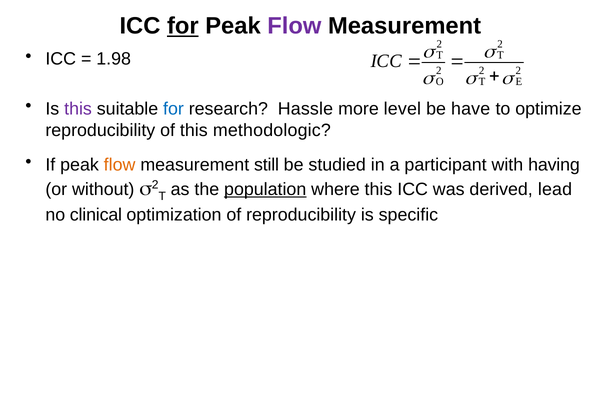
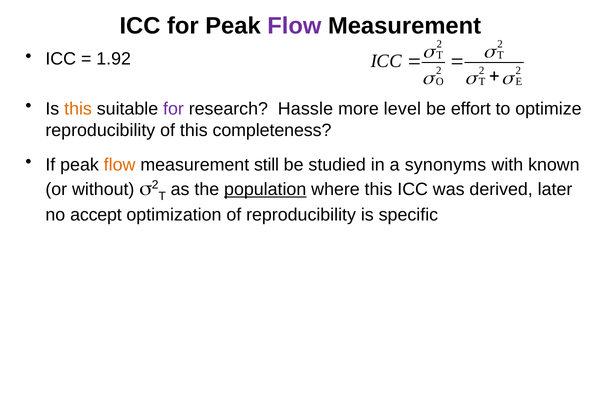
for at (183, 26) underline: present -> none
1.98: 1.98 -> 1.92
this at (78, 109) colour: purple -> orange
for at (173, 109) colour: blue -> purple
have: have -> effort
methodologic: methodologic -> completeness
participant: participant -> synonyms
having: having -> known
lead: lead -> later
clinical: clinical -> accept
